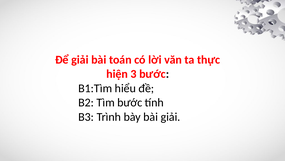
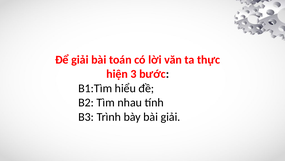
Tìm bước: bước -> nhau
